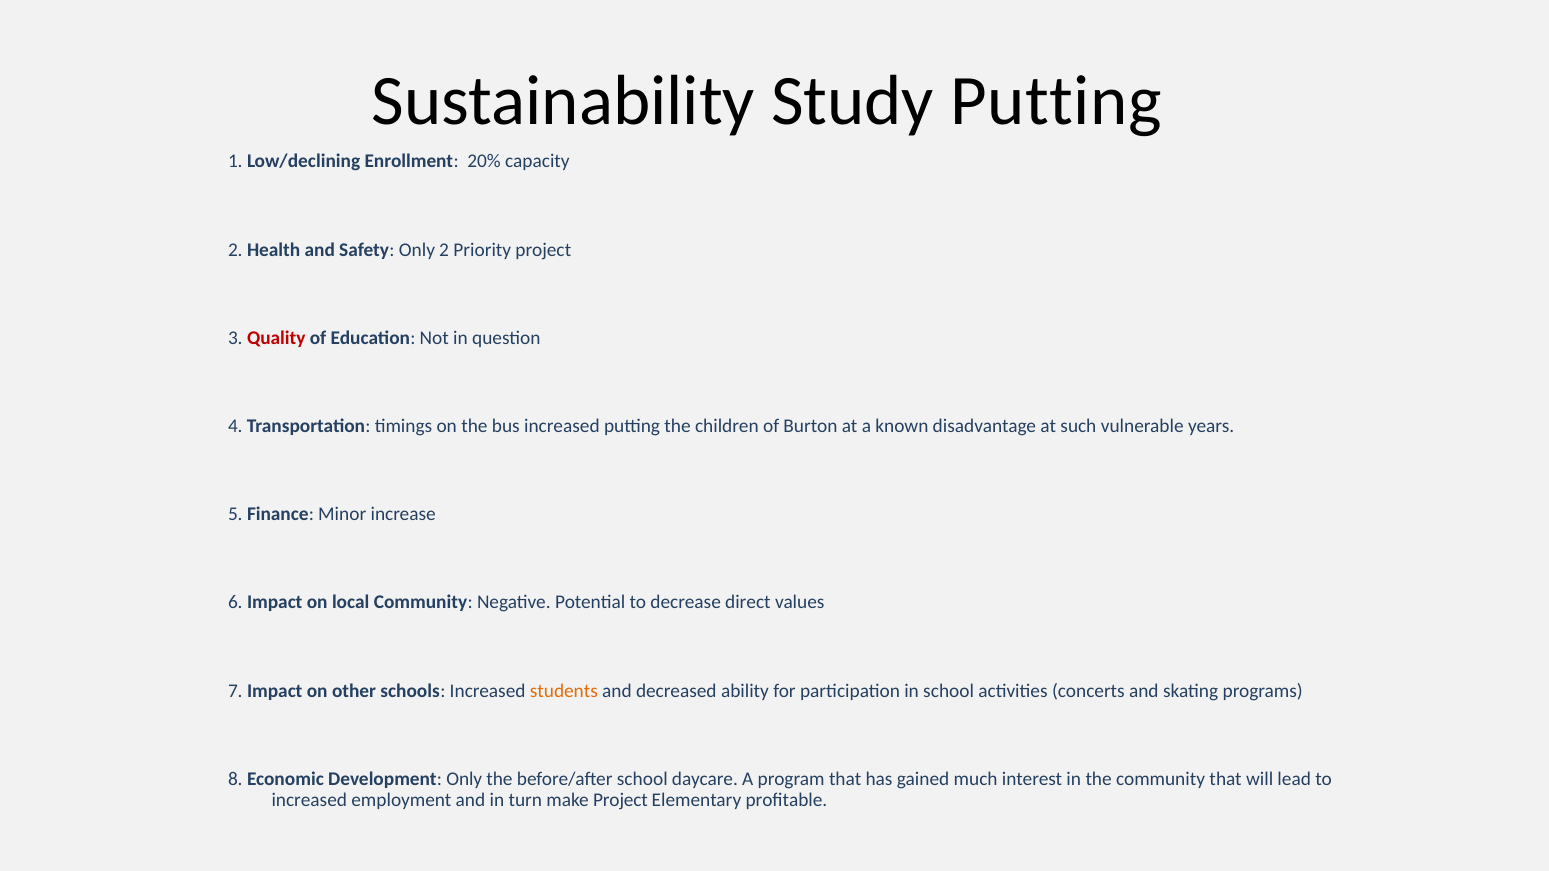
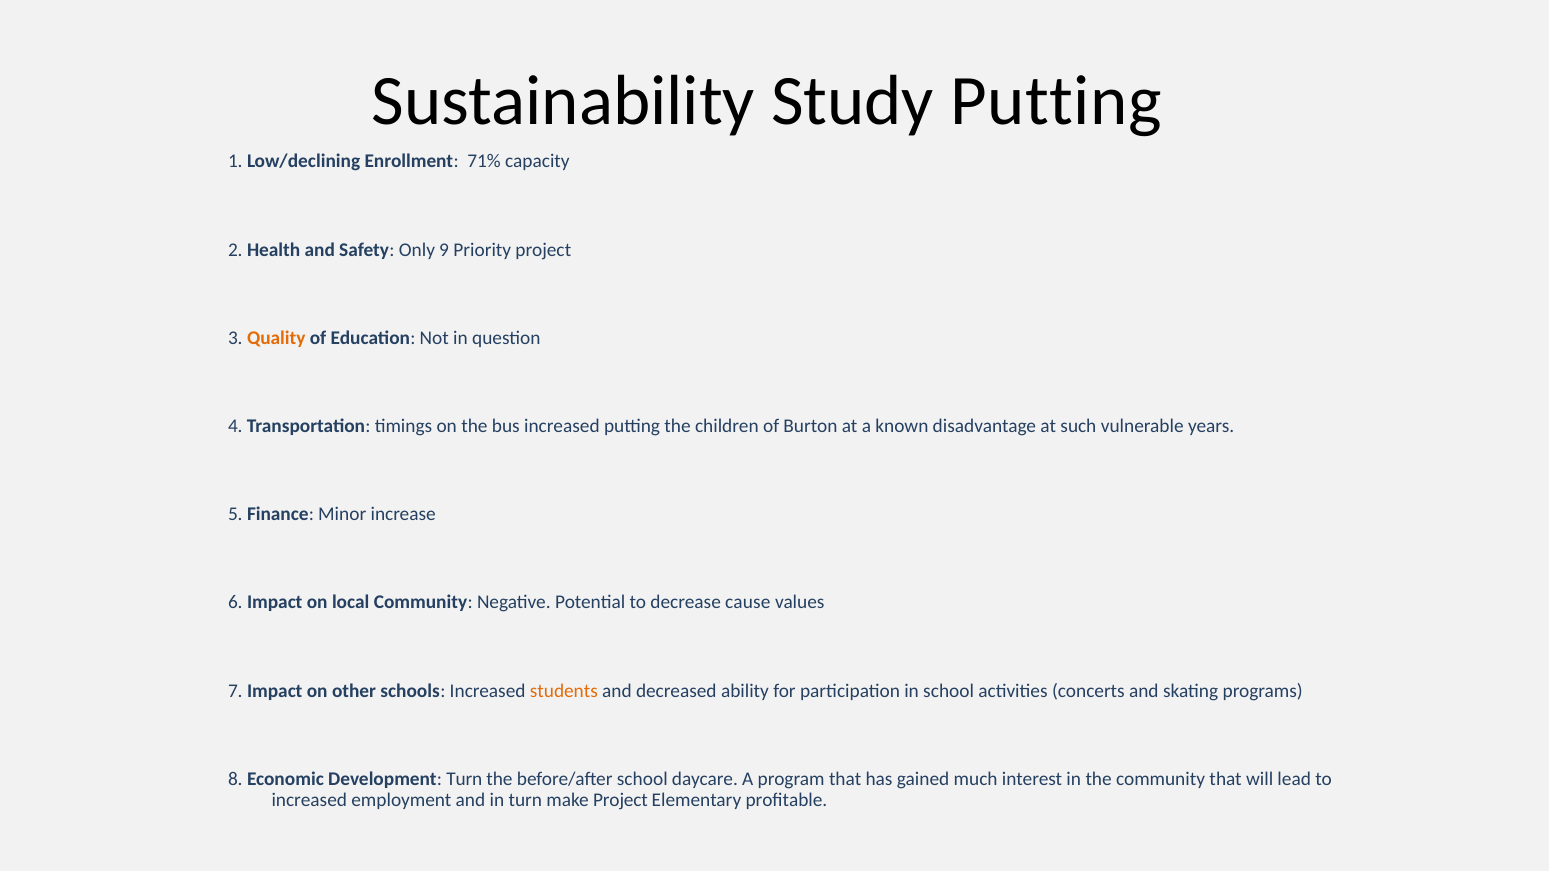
20%: 20% -> 71%
Only 2: 2 -> 9
Quality colour: red -> orange
direct: direct -> cause
Development Only: Only -> Turn
